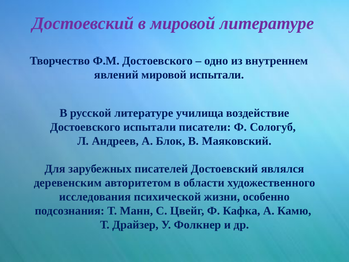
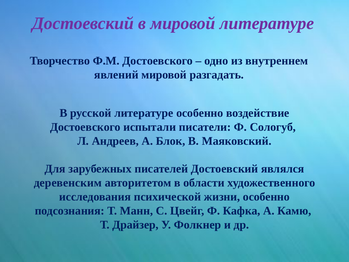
мировой испытали: испытали -> разгадать
литературе училища: училища -> особенно
